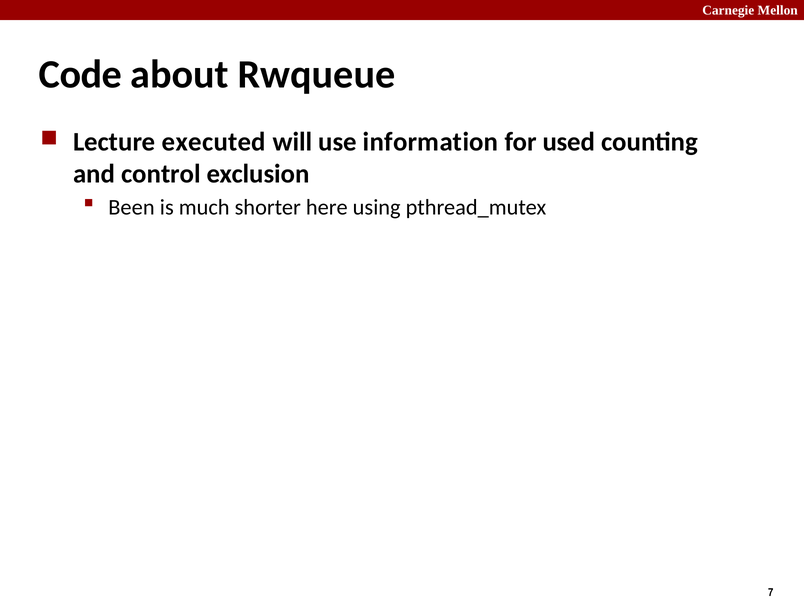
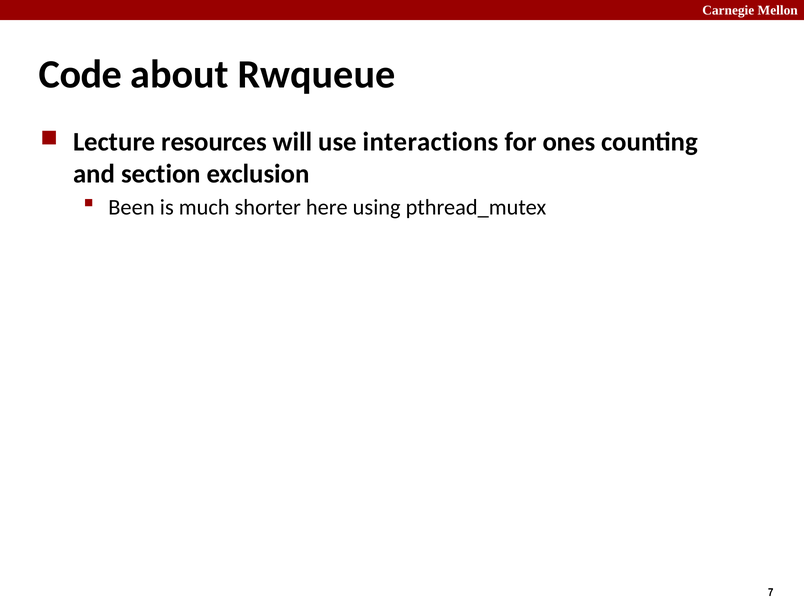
executed: executed -> resources
information: information -> interactions
used: used -> ones
control: control -> section
